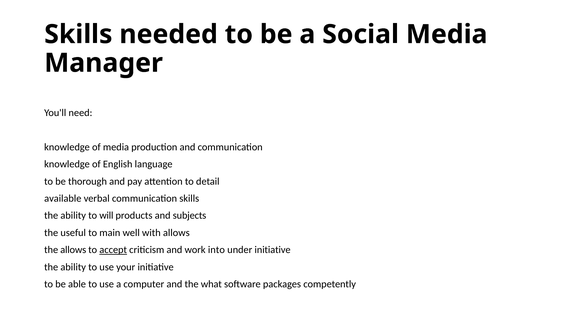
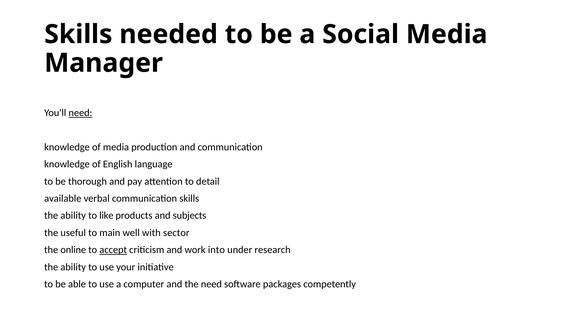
need at (80, 113) underline: none -> present
will: will -> like
with allows: allows -> sector
the allows: allows -> online
under initiative: initiative -> research
the what: what -> need
